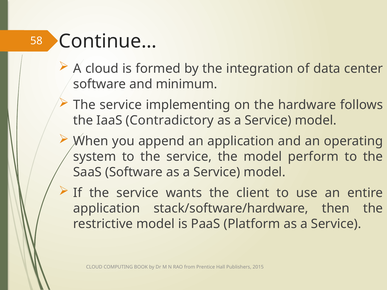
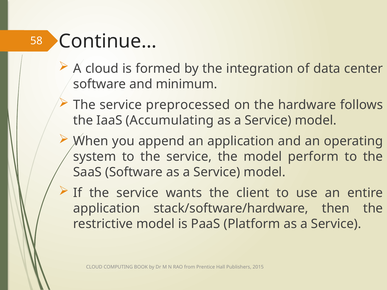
implementing: implementing -> preprocessed
Contradictory: Contradictory -> Accumulating
